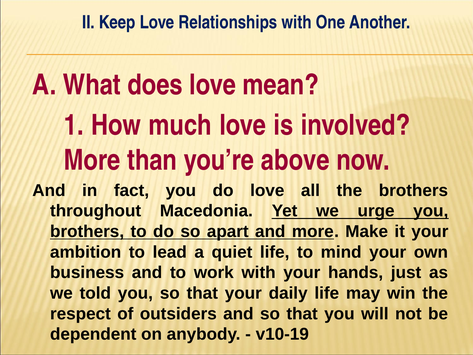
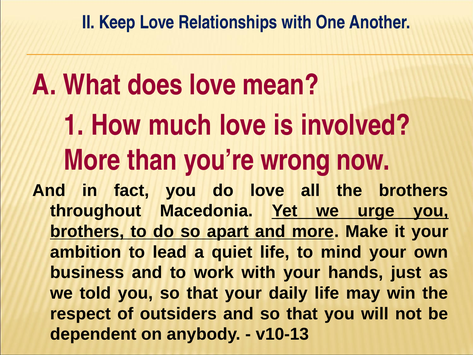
above: above -> wrong
v10-19: v10-19 -> v10-13
